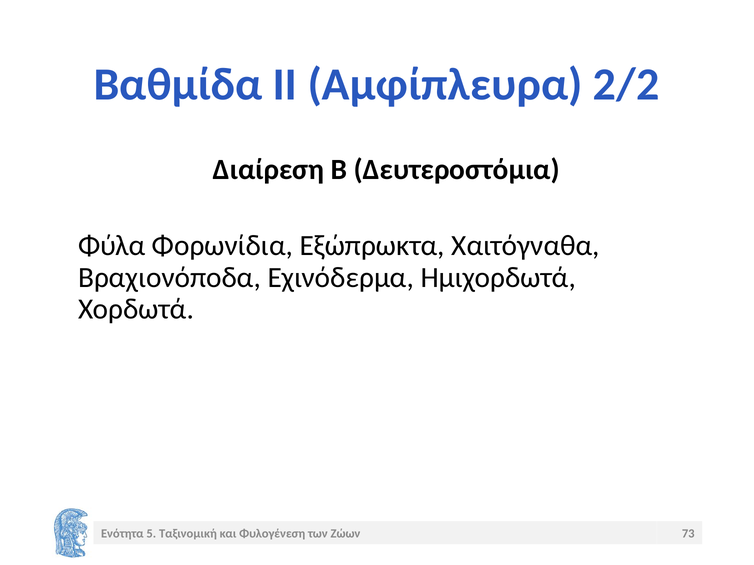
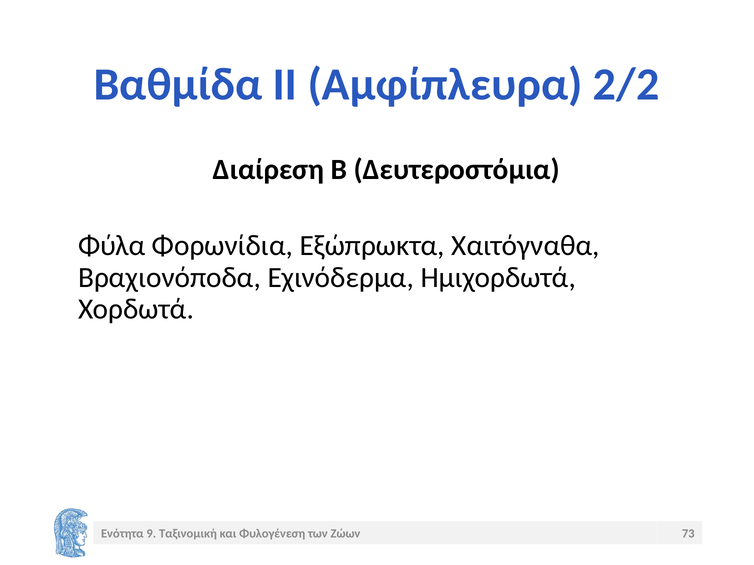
5: 5 -> 9
